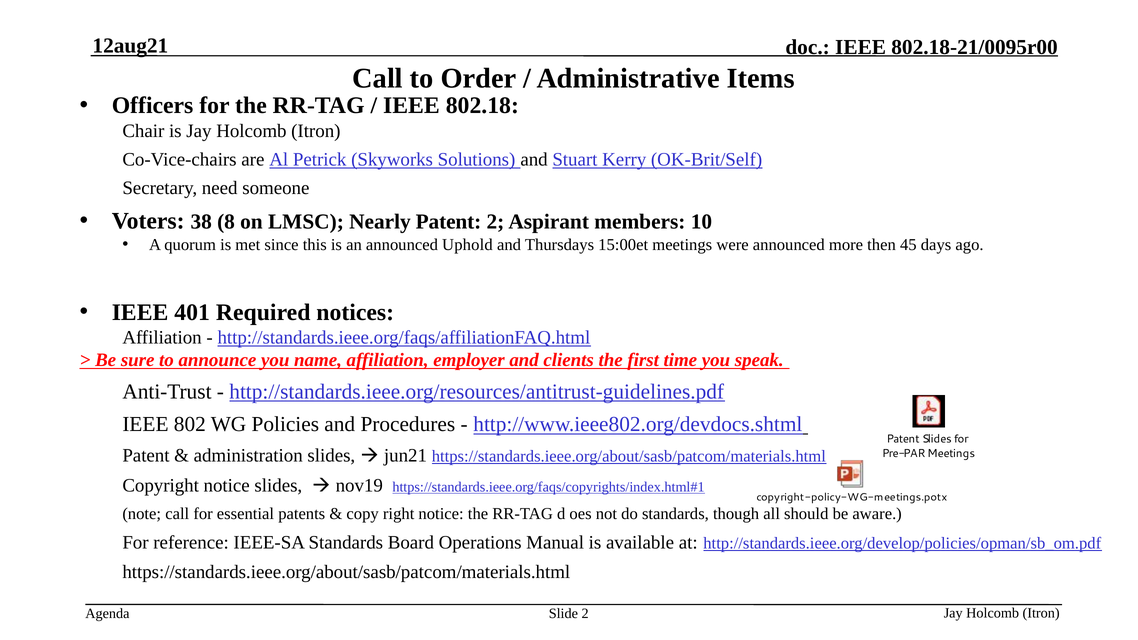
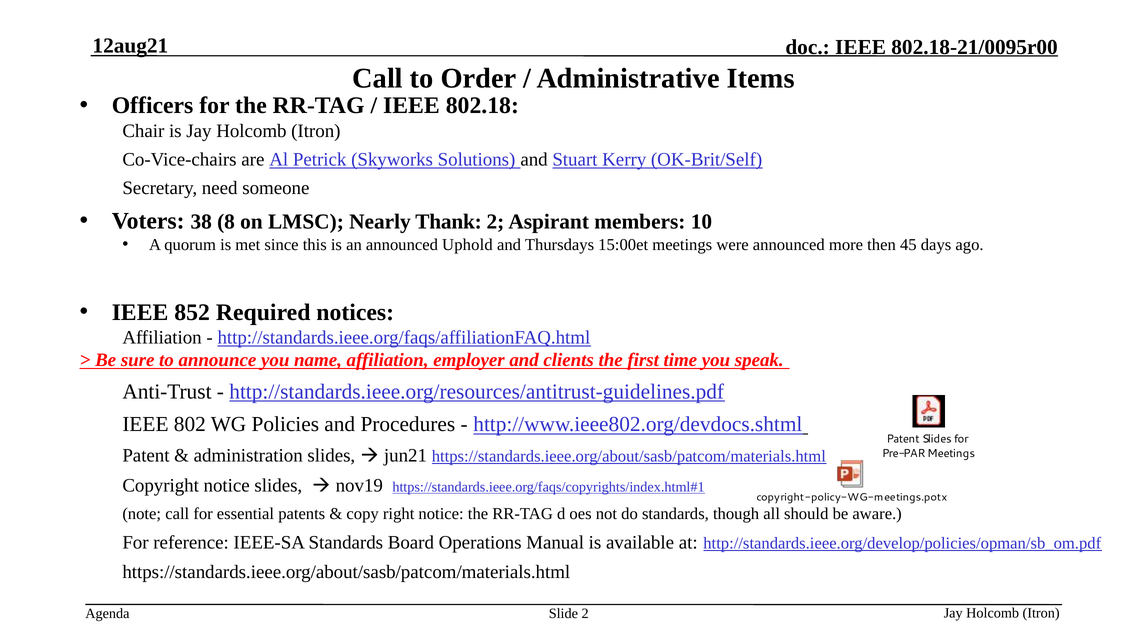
Nearly Patent: Patent -> Thank
401: 401 -> 852
